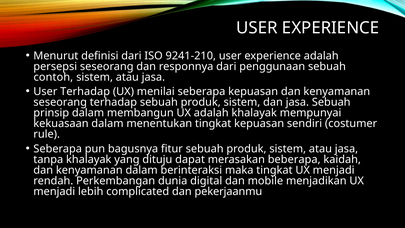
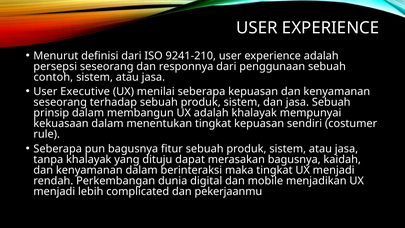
User Terhadap: Terhadap -> Executive
merasakan beberapa: beberapa -> bagusnya
